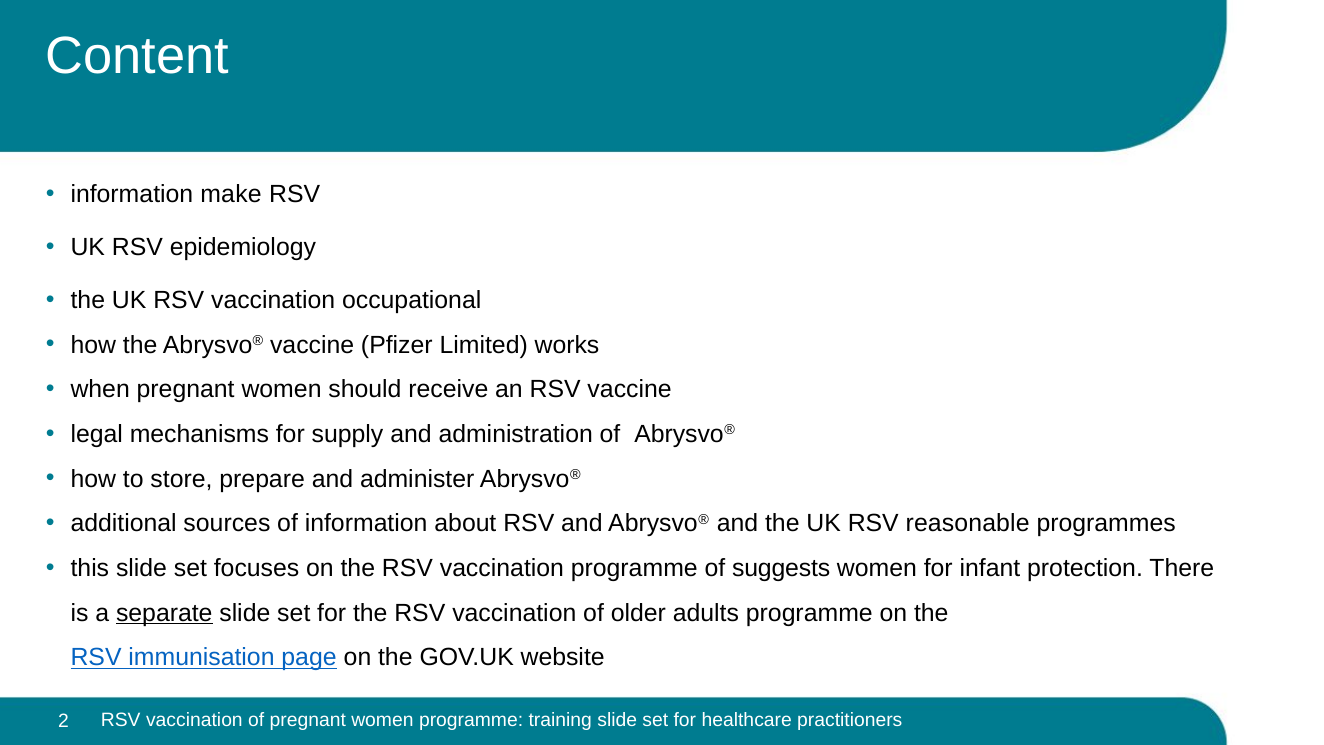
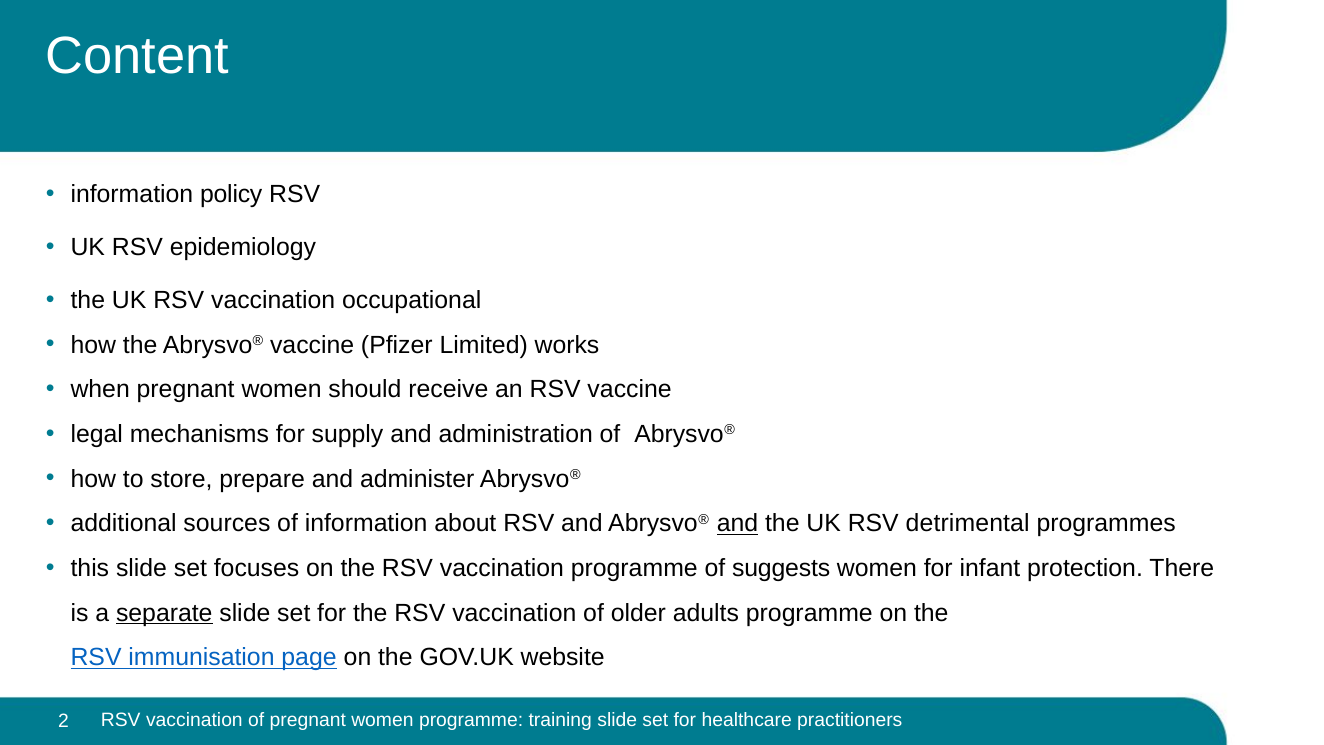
make: make -> policy
and at (738, 523) underline: none -> present
reasonable: reasonable -> detrimental
